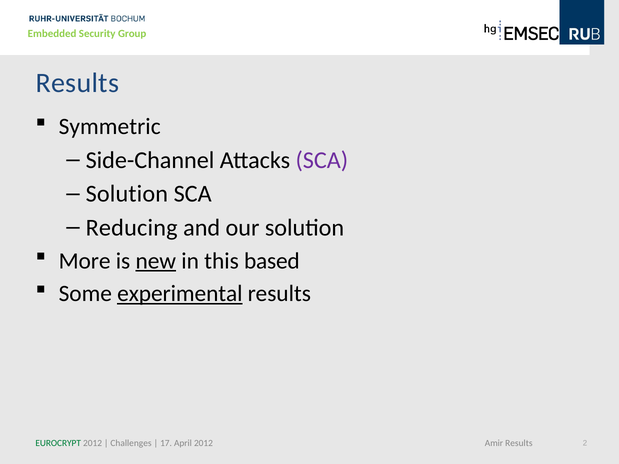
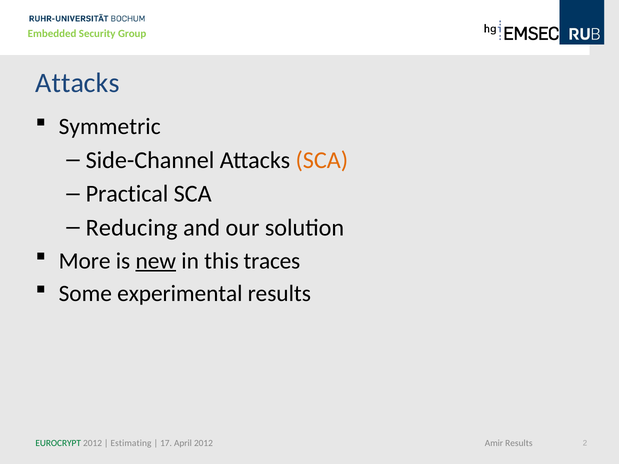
Results at (77, 83): Results -> Attacks
SCA at (322, 160) colour: purple -> orange
Solution at (127, 194): Solution -> Practical
based: based -> traces
experimental underline: present -> none
Challenges: Challenges -> Estimating
